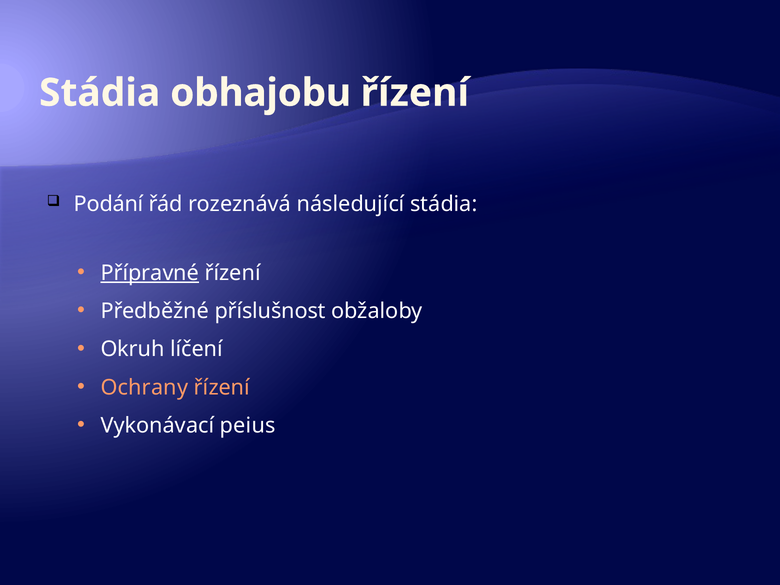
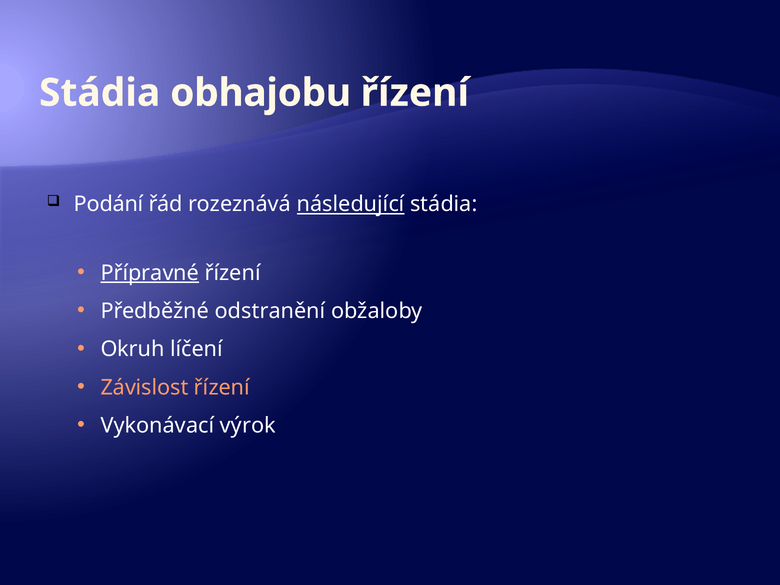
následující underline: none -> present
příslušnost: příslušnost -> odstranění
Ochrany: Ochrany -> Závislost
peius: peius -> výrok
